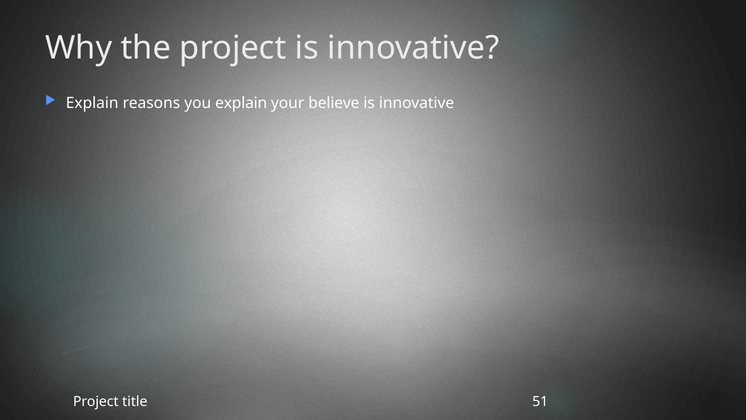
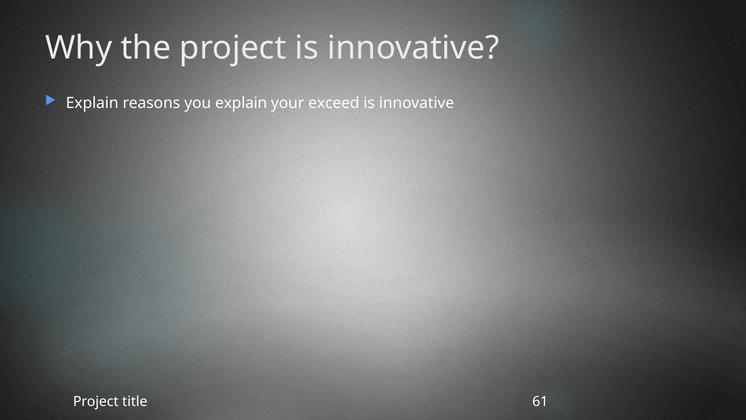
believe: believe -> exceed
51: 51 -> 61
